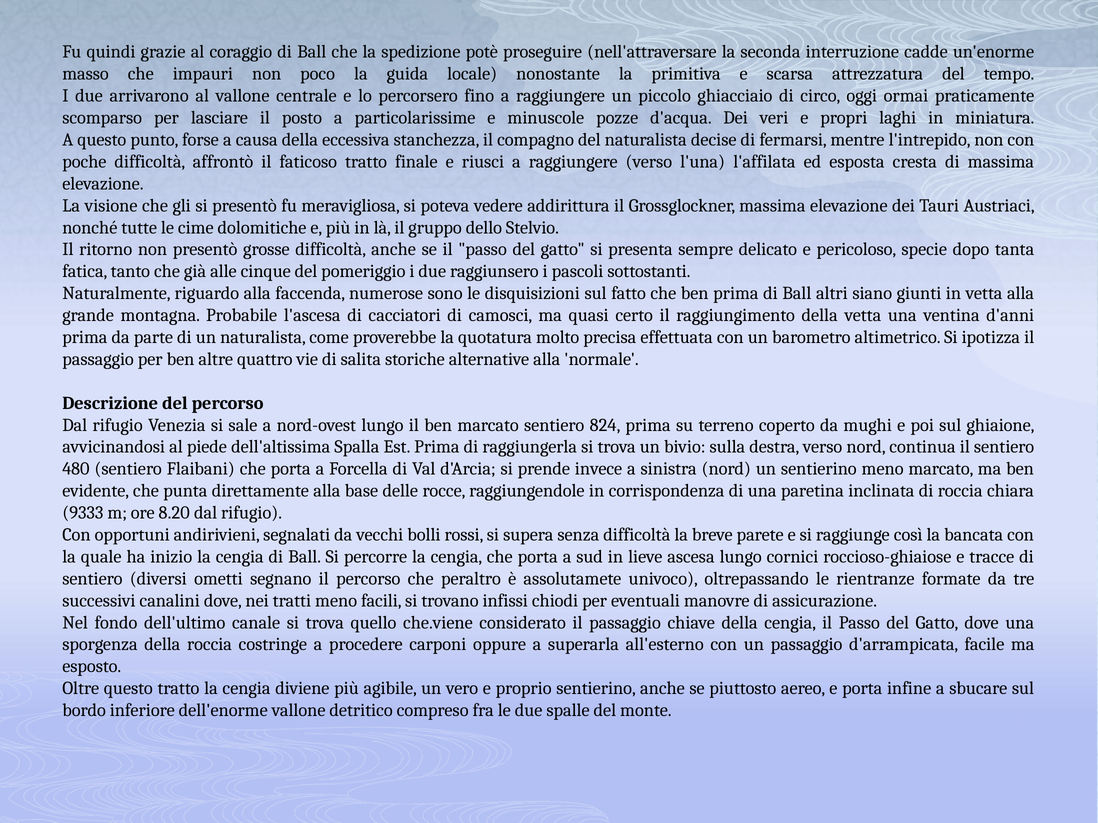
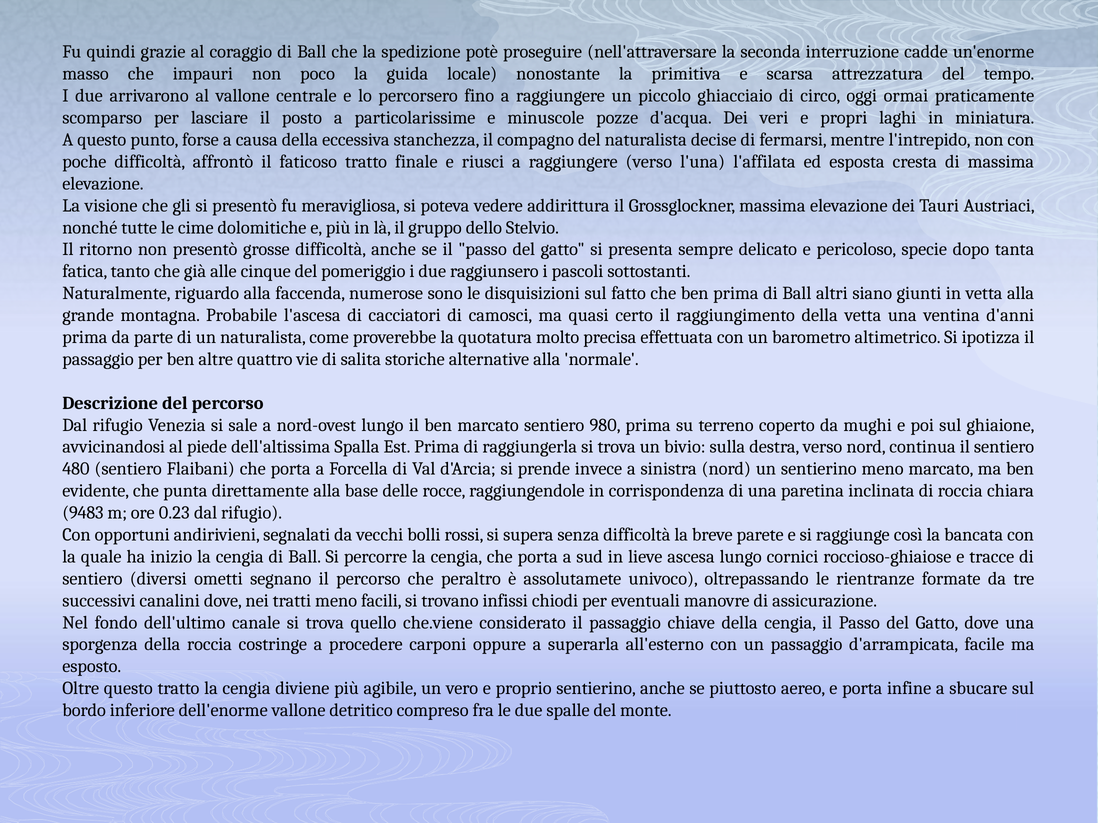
824: 824 -> 980
9333: 9333 -> 9483
8.20: 8.20 -> 0.23
